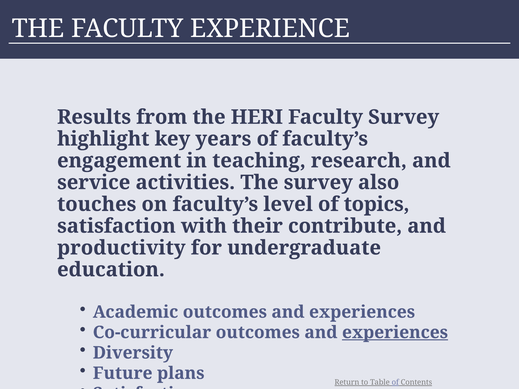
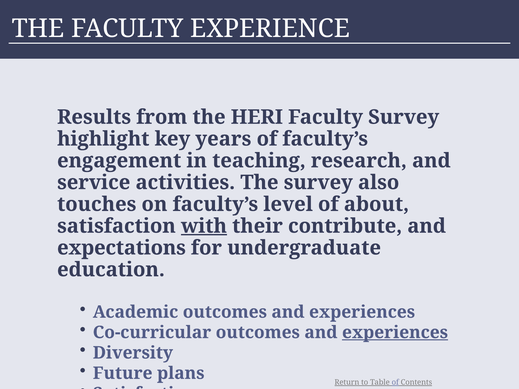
topics: topics -> about
with underline: none -> present
productivity: productivity -> expectations
